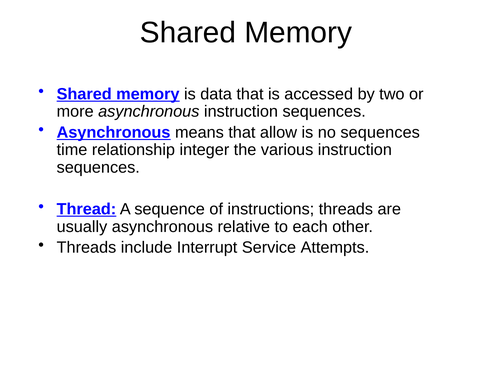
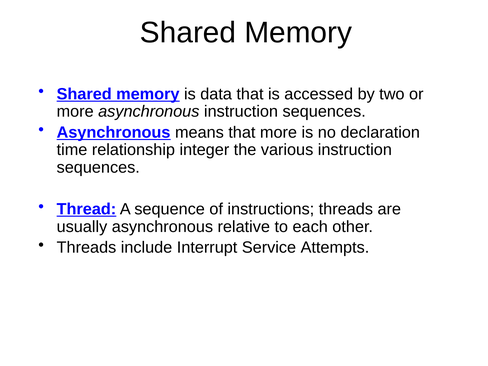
that allow: allow -> more
no sequences: sequences -> declaration
